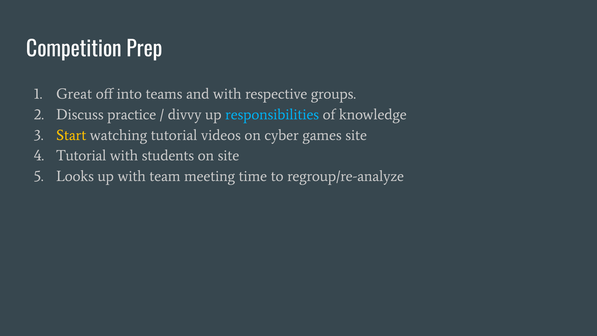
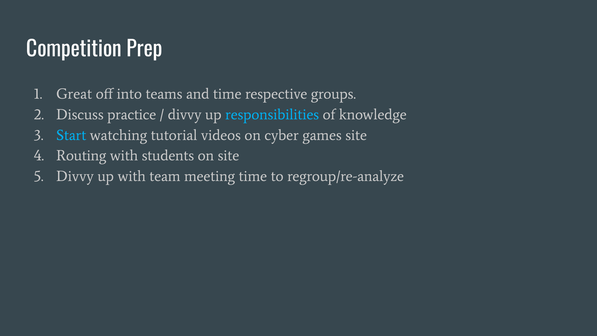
and with: with -> time
Start colour: yellow -> light blue
Tutorial at (81, 156): Tutorial -> Routing
Looks at (75, 176): Looks -> Divvy
